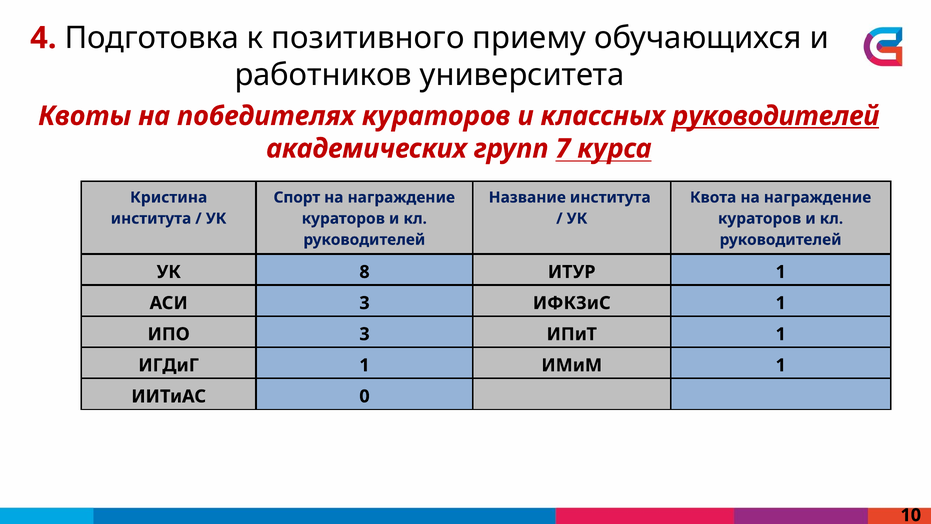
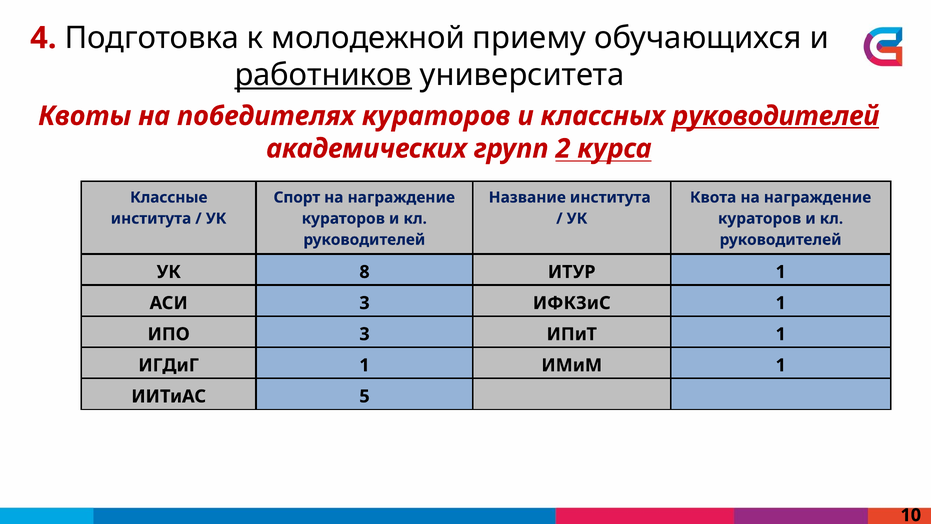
позитивного: позитивного -> молодежной
работников underline: none -> present
7: 7 -> 2
Кристина: Кристина -> Классные
0: 0 -> 5
